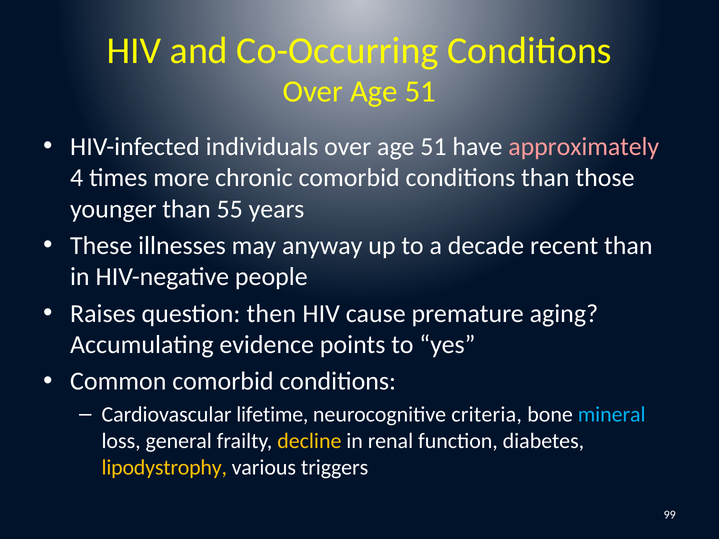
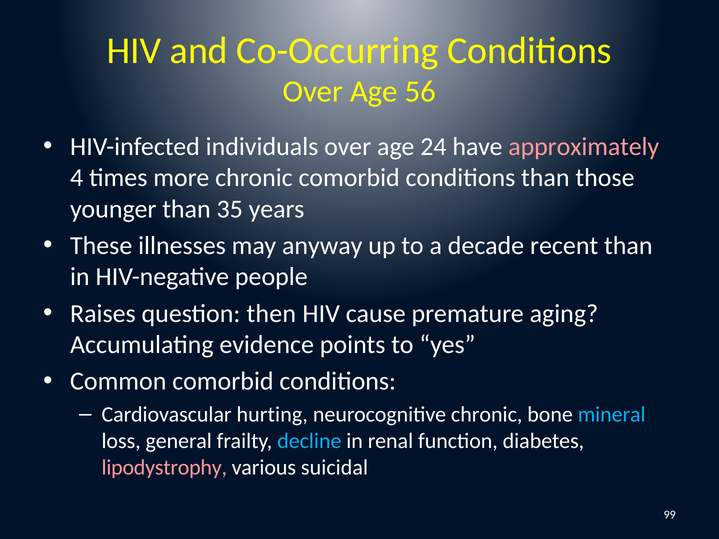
51 at (420, 91): 51 -> 56
individuals over age 51: 51 -> 24
55: 55 -> 35
lifetime: lifetime -> hurting
neurocognitive criteria: criteria -> chronic
decline colour: yellow -> light blue
lipodystrophy colour: yellow -> pink
triggers: triggers -> suicidal
